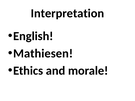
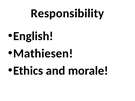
Interpretation: Interpretation -> Responsibility
